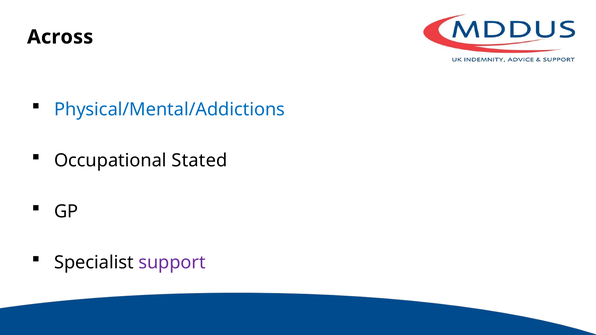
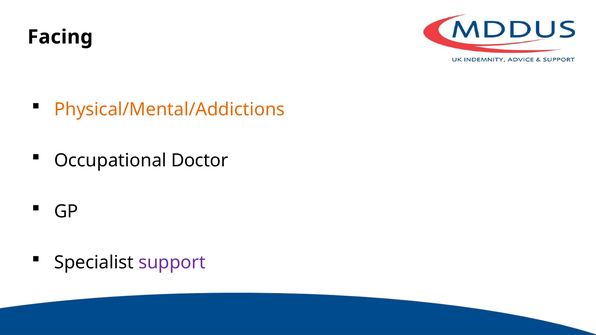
Across: Across -> Facing
Physical/Mental/Addictions colour: blue -> orange
Stated: Stated -> Doctor
